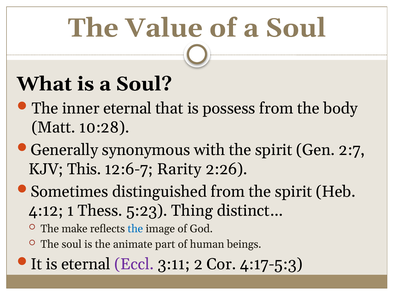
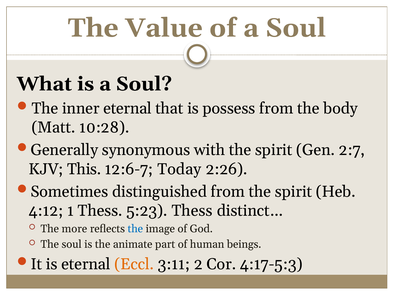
Rarity: Rarity -> Today
5:23 Thing: Thing -> Thess
make: make -> more
Eccl colour: purple -> orange
